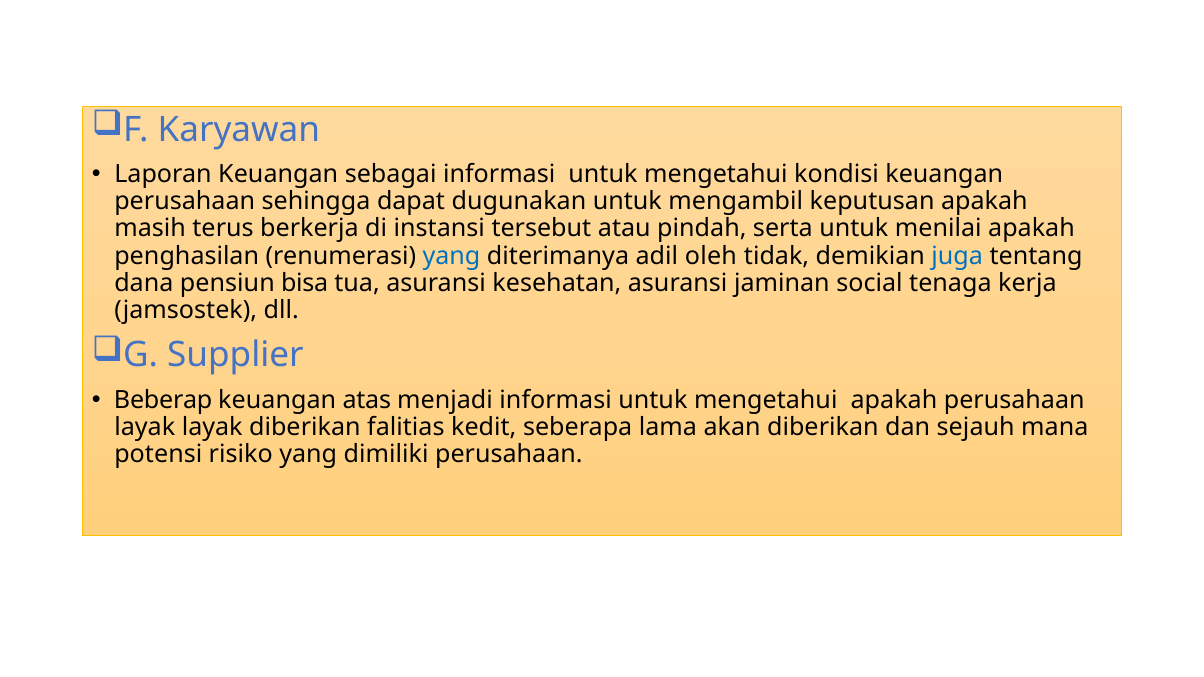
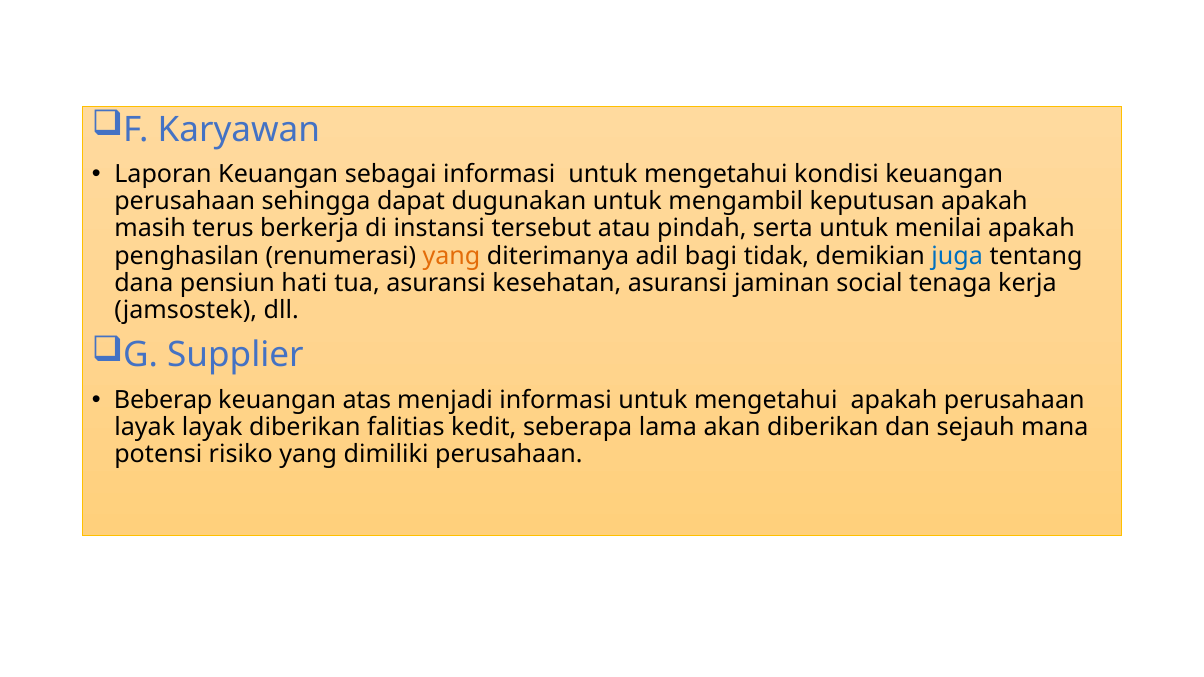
yang at (451, 256) colour: blue -> orange
oleh: oleh -> bagi
bisa: bisa -> hati
